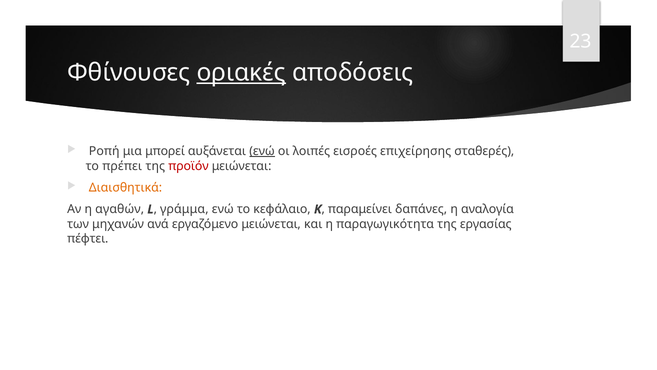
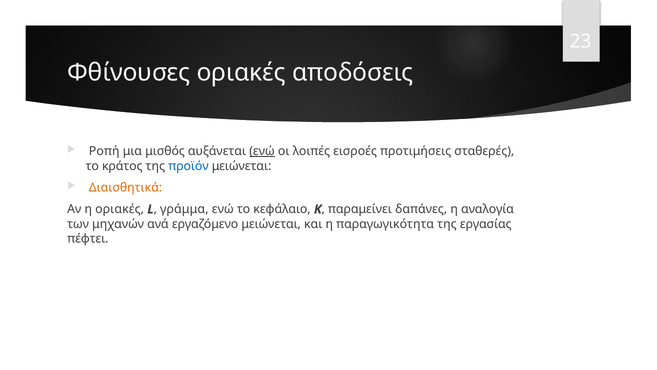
οριακές at (241, 72) underline: present -> none
μπορεί: μπορεί -> μισθός
επιχείρησης: επιχείρησης -> προτιμήσεις
πρέπει: πρέπει -> κράτος
προϊόν colour: red -> blue
η αγαθών: αγαθών -> οριακές
